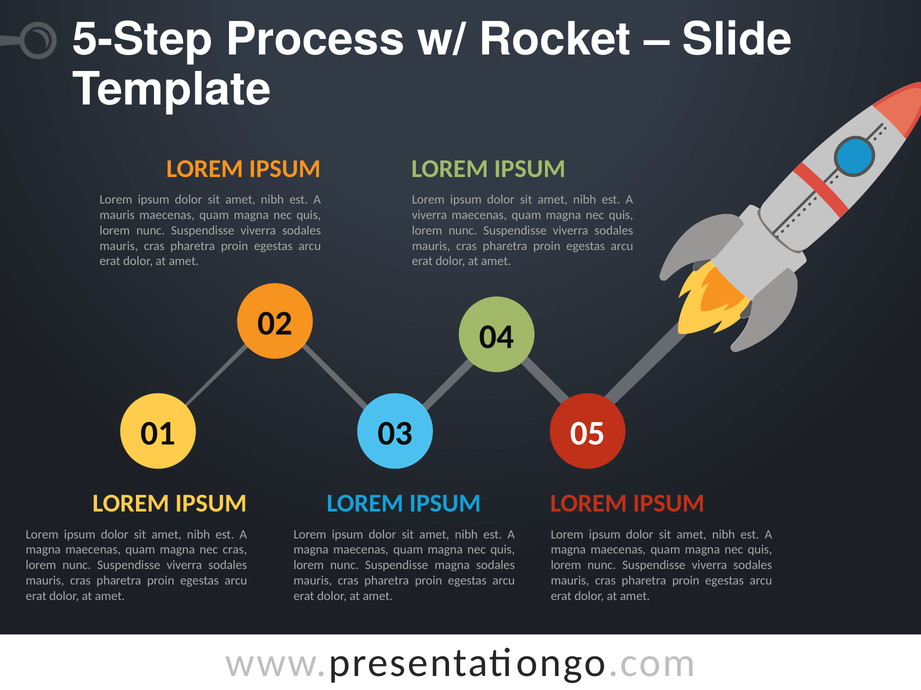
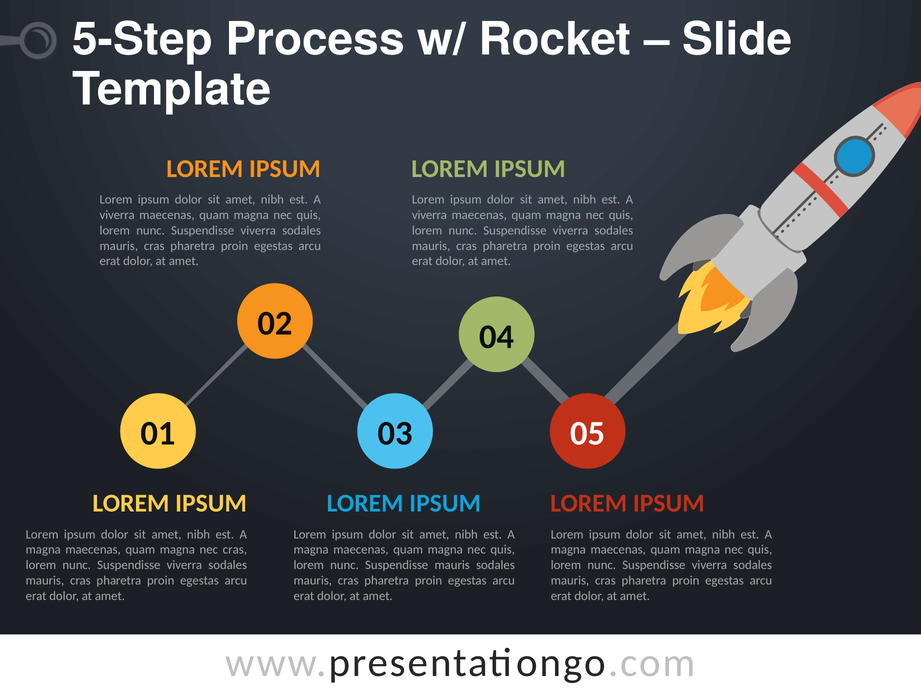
mauris at (117, 215): mauris -> viverra
Suspendisse magna: magna -> mauris
